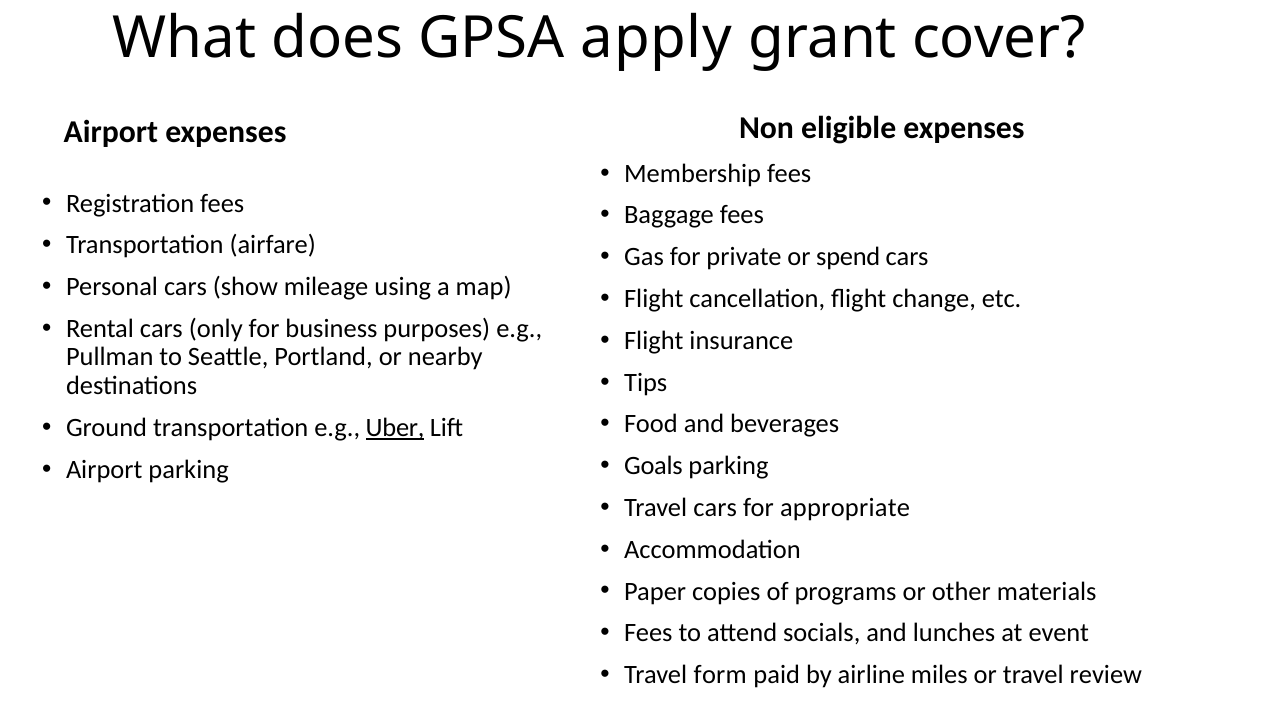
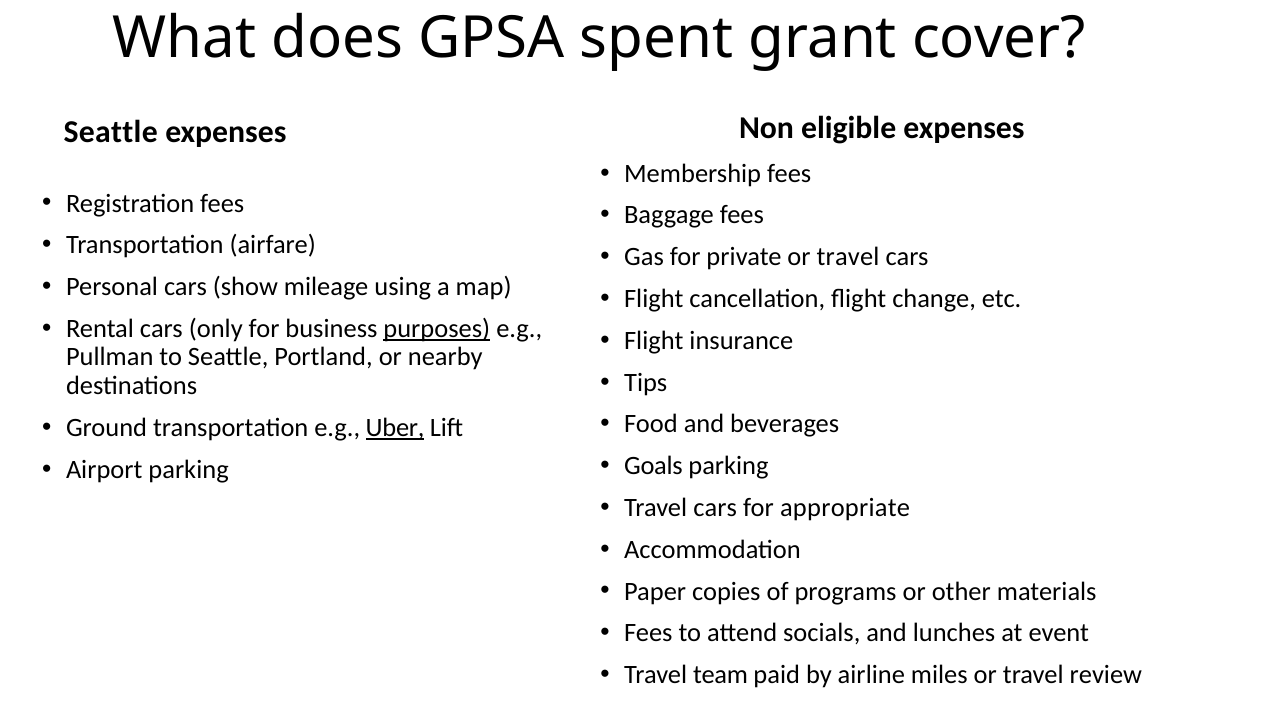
apply: apply -> spent
Airport at (111, 132): Airport -> Seattle
private or spend: spend -> travel
purposes underline: none -> present
form: form -> team
